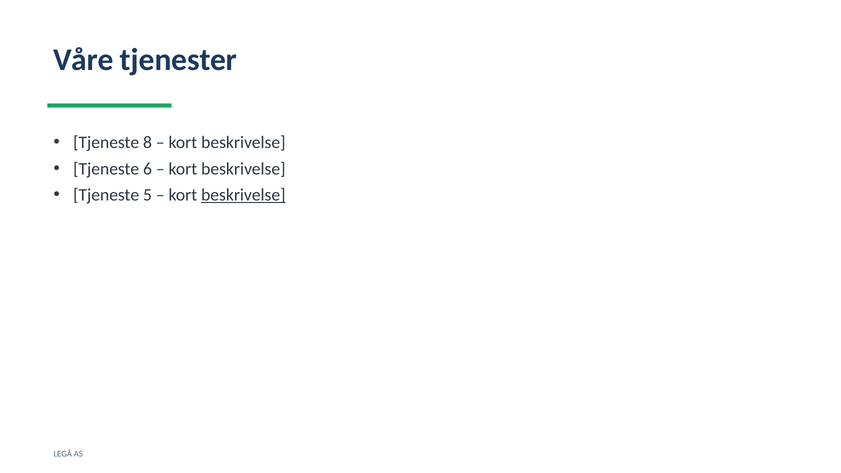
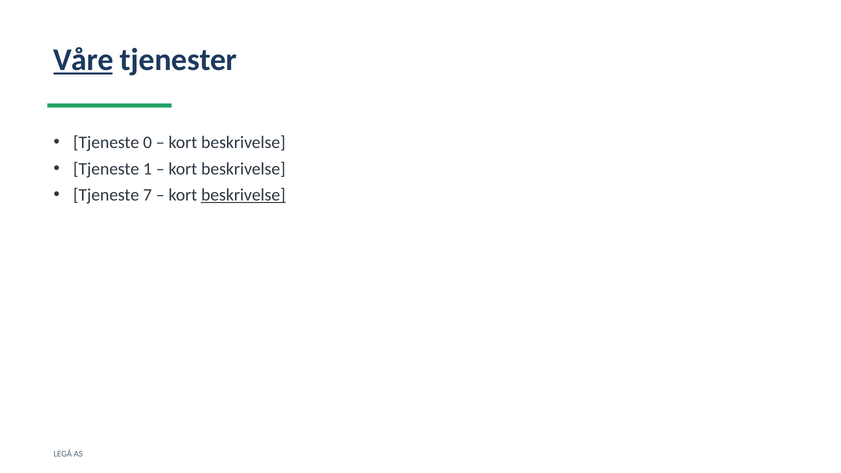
Våre underline: none -> present
8: 8 -> 0
6: 6 -> 1
5: 5 -> 7
